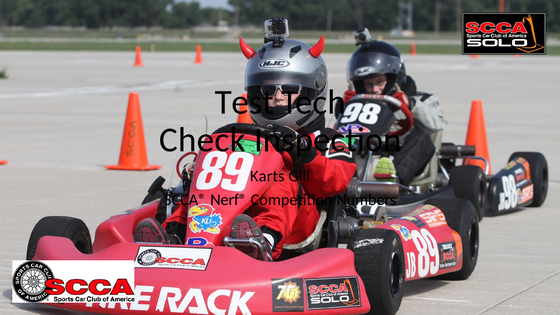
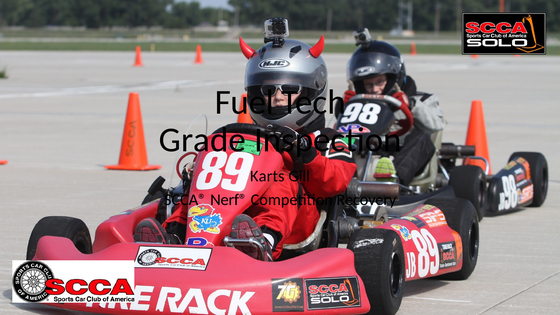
Test: Test -> Fuel
Check: Check -> Grade
Numbers: Numbers -> Recovery
